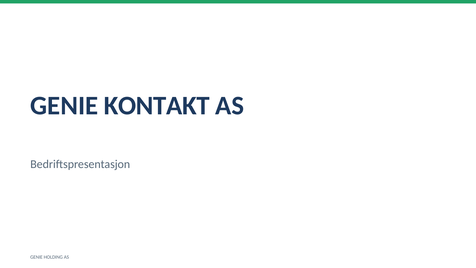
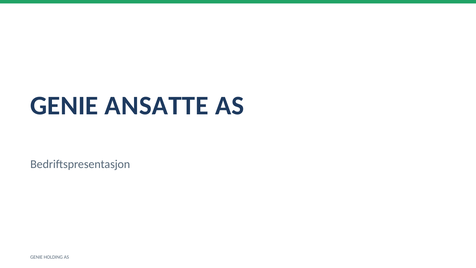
KONTAKT: KONTAKT -> ANSATTE
